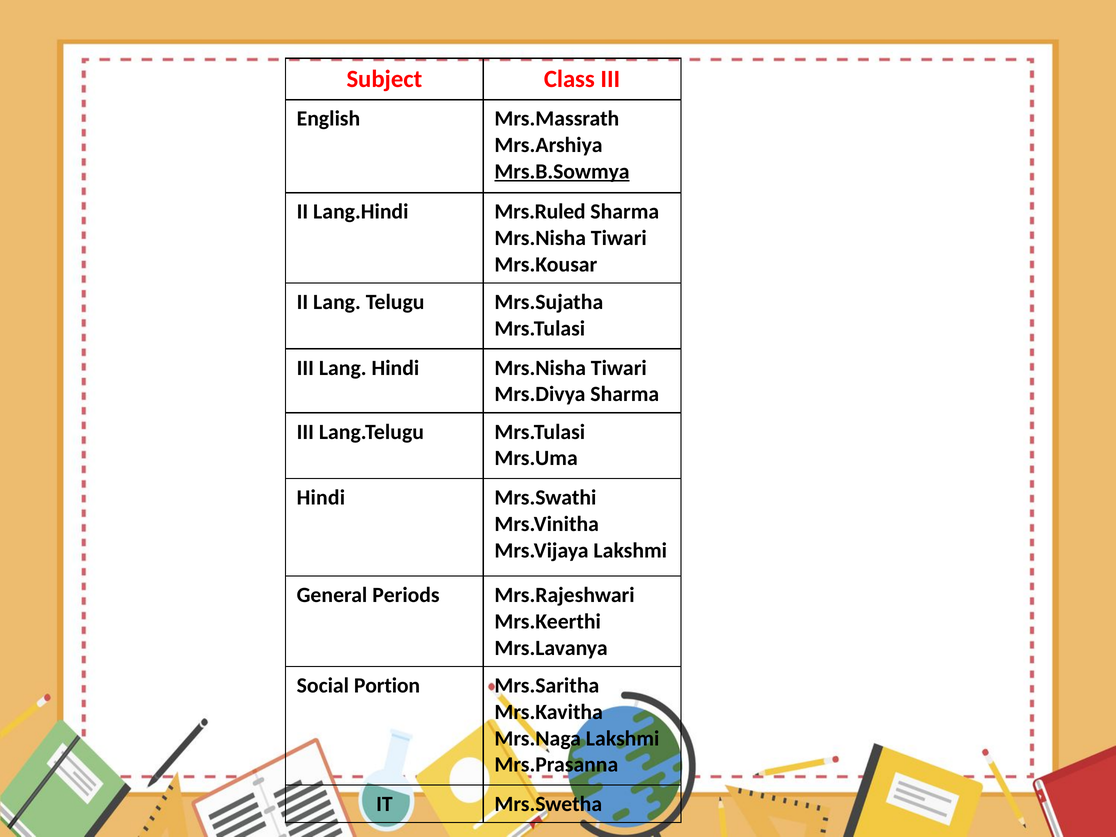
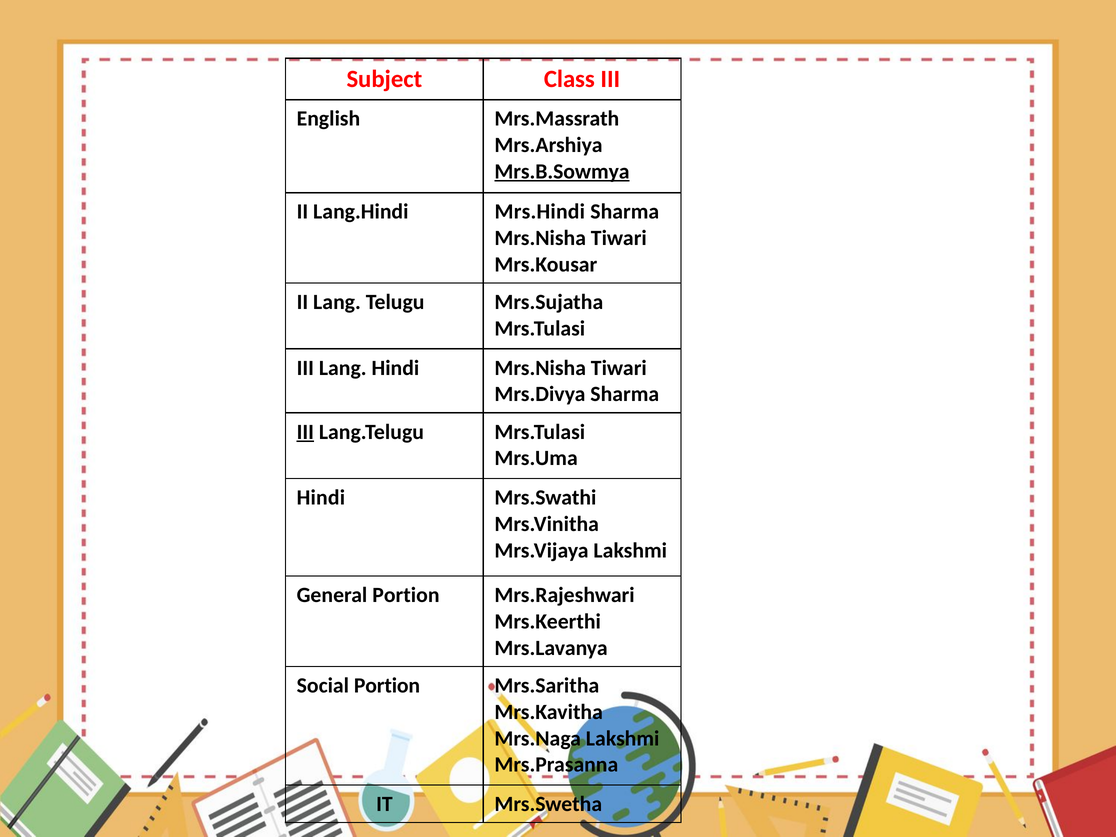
Mrs.Ruled: Mrs.Ruled -> Mrs.Hindi
III at (305, 432) underline: none -> present
General Periods: Periods -> Portion
